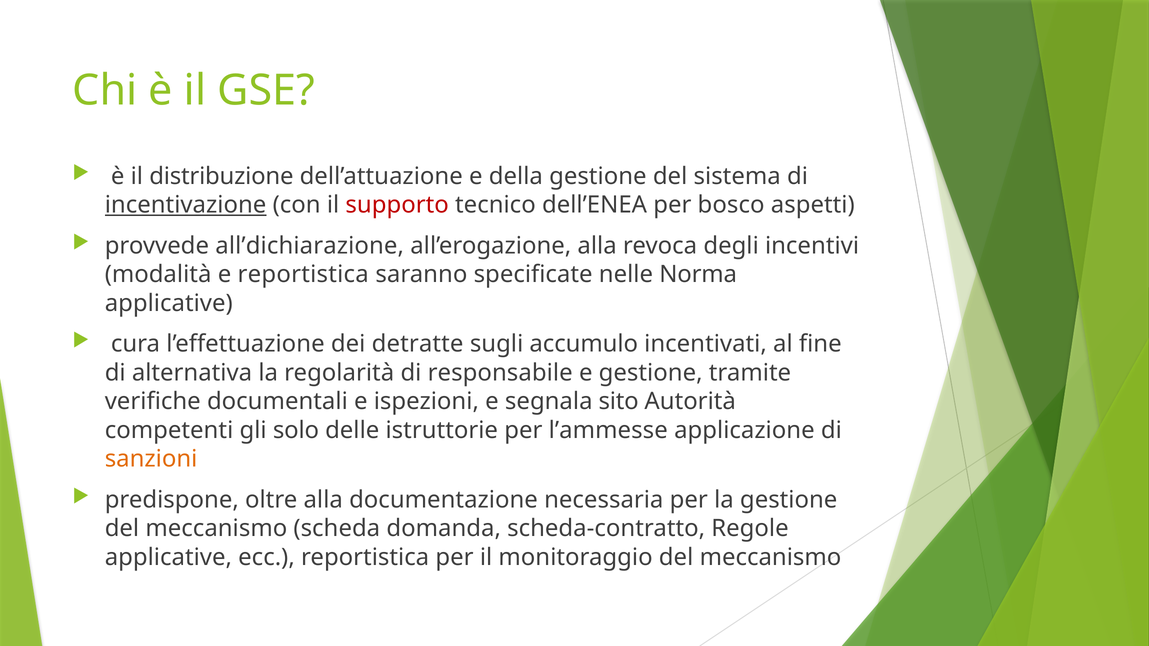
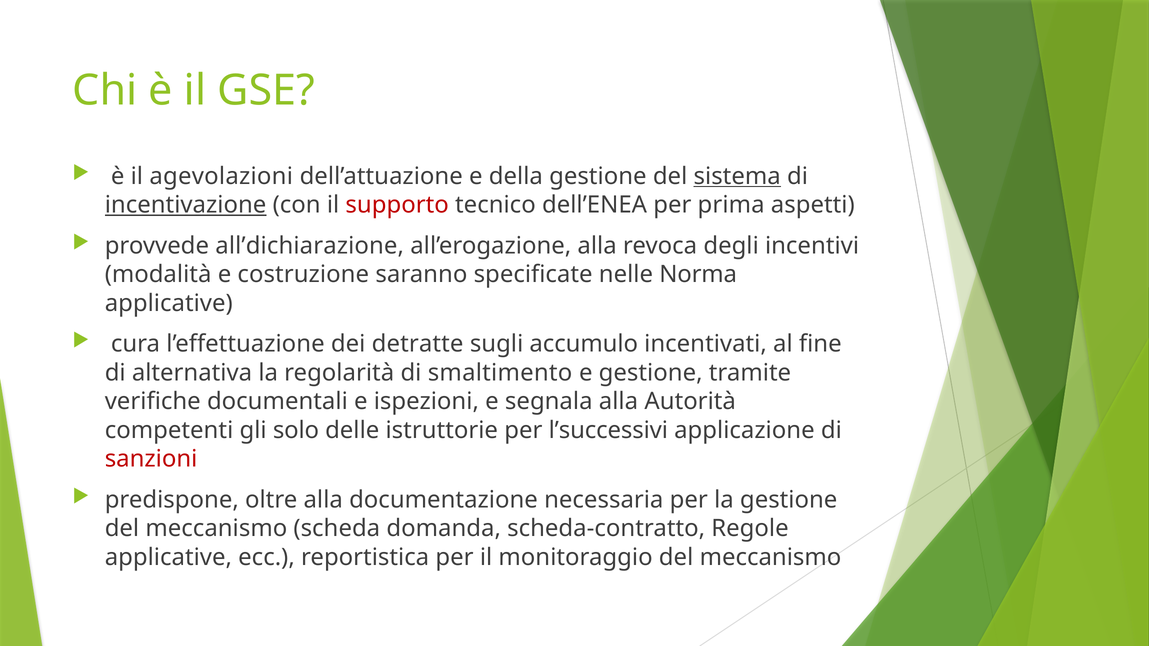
distribuzione: distribuzione -> agevolazioni
sistema underline: none -> present
bosco: bosco -> prima
e reportistica: reportistica -> costruzione
responsabile: responsabile -> smaltimento
segnala sito: sito -> alla
l’ammesse: l’ammesse -> l’successivi
sanzioni colour: orange -> red
